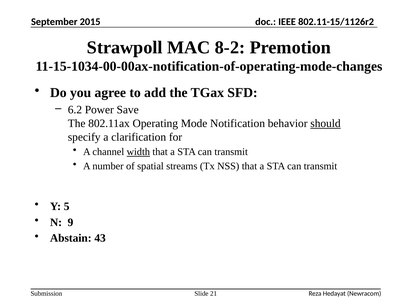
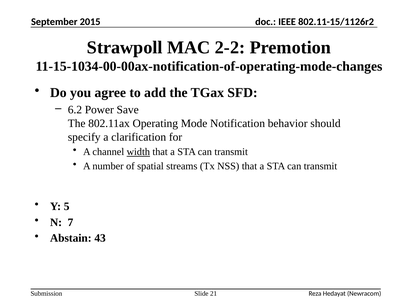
8-2: 8-2 -> 2-2
should underline: present -> none
9: 9 -> 7
